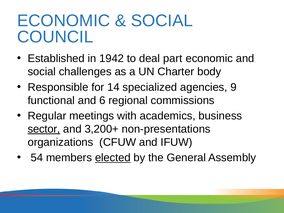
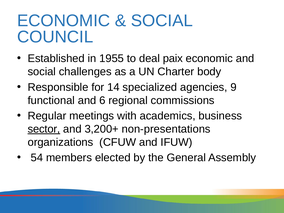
1942: 1942 -> 1955
part: part -> paix
elected underline: present -> none
